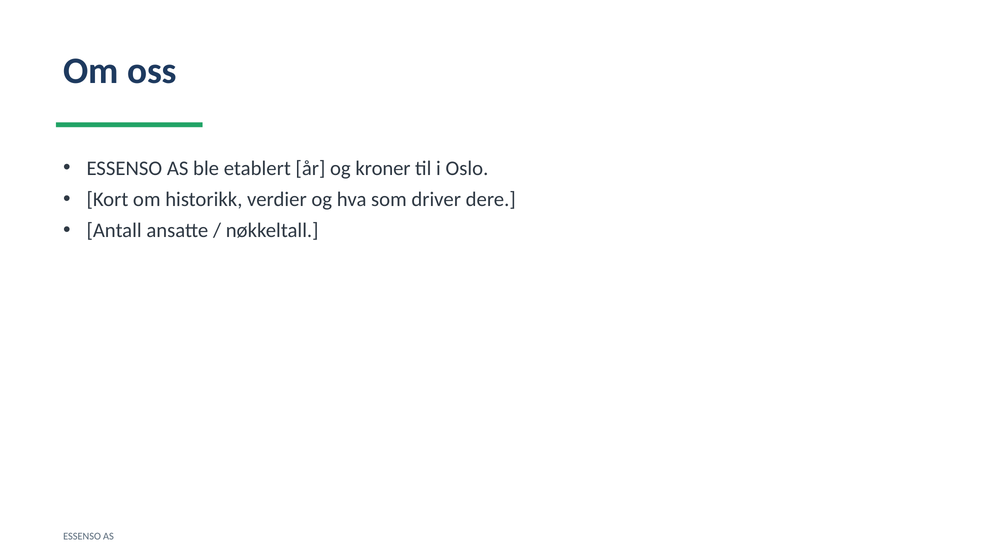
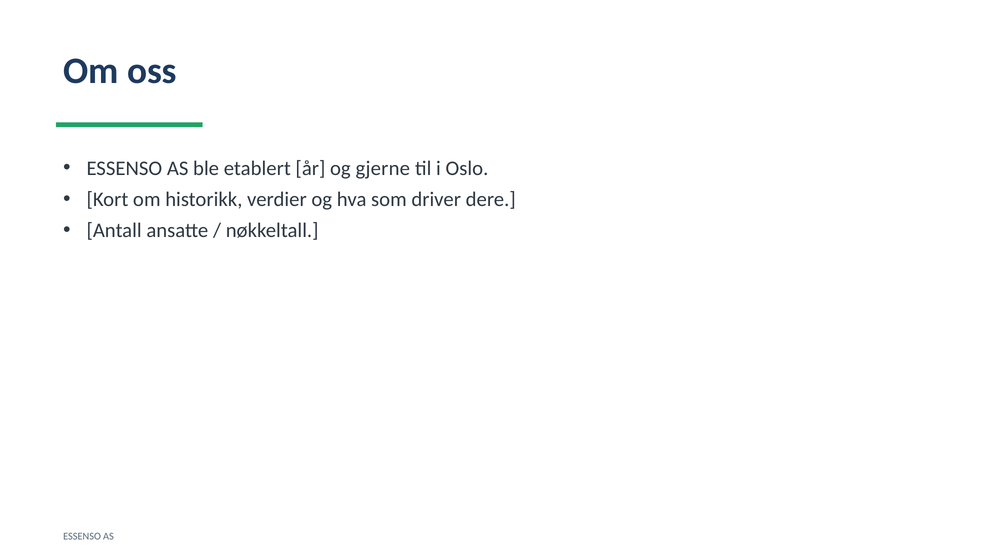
kroner: kroner -> gjerne
